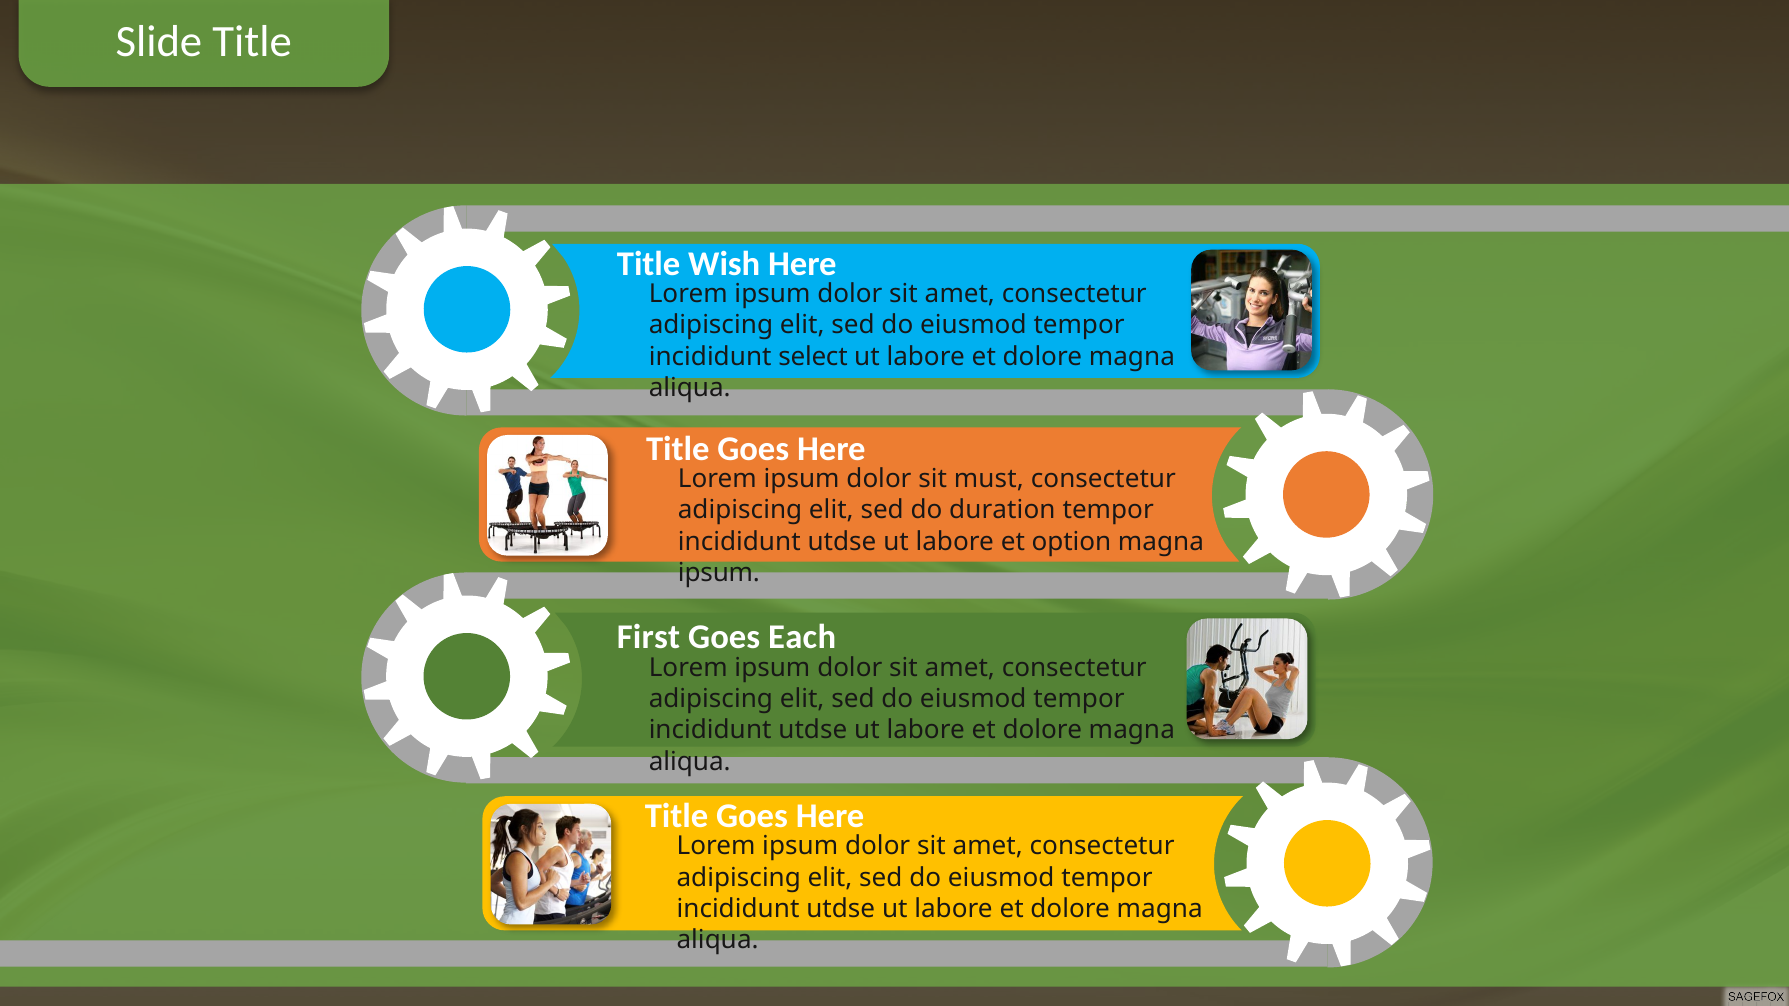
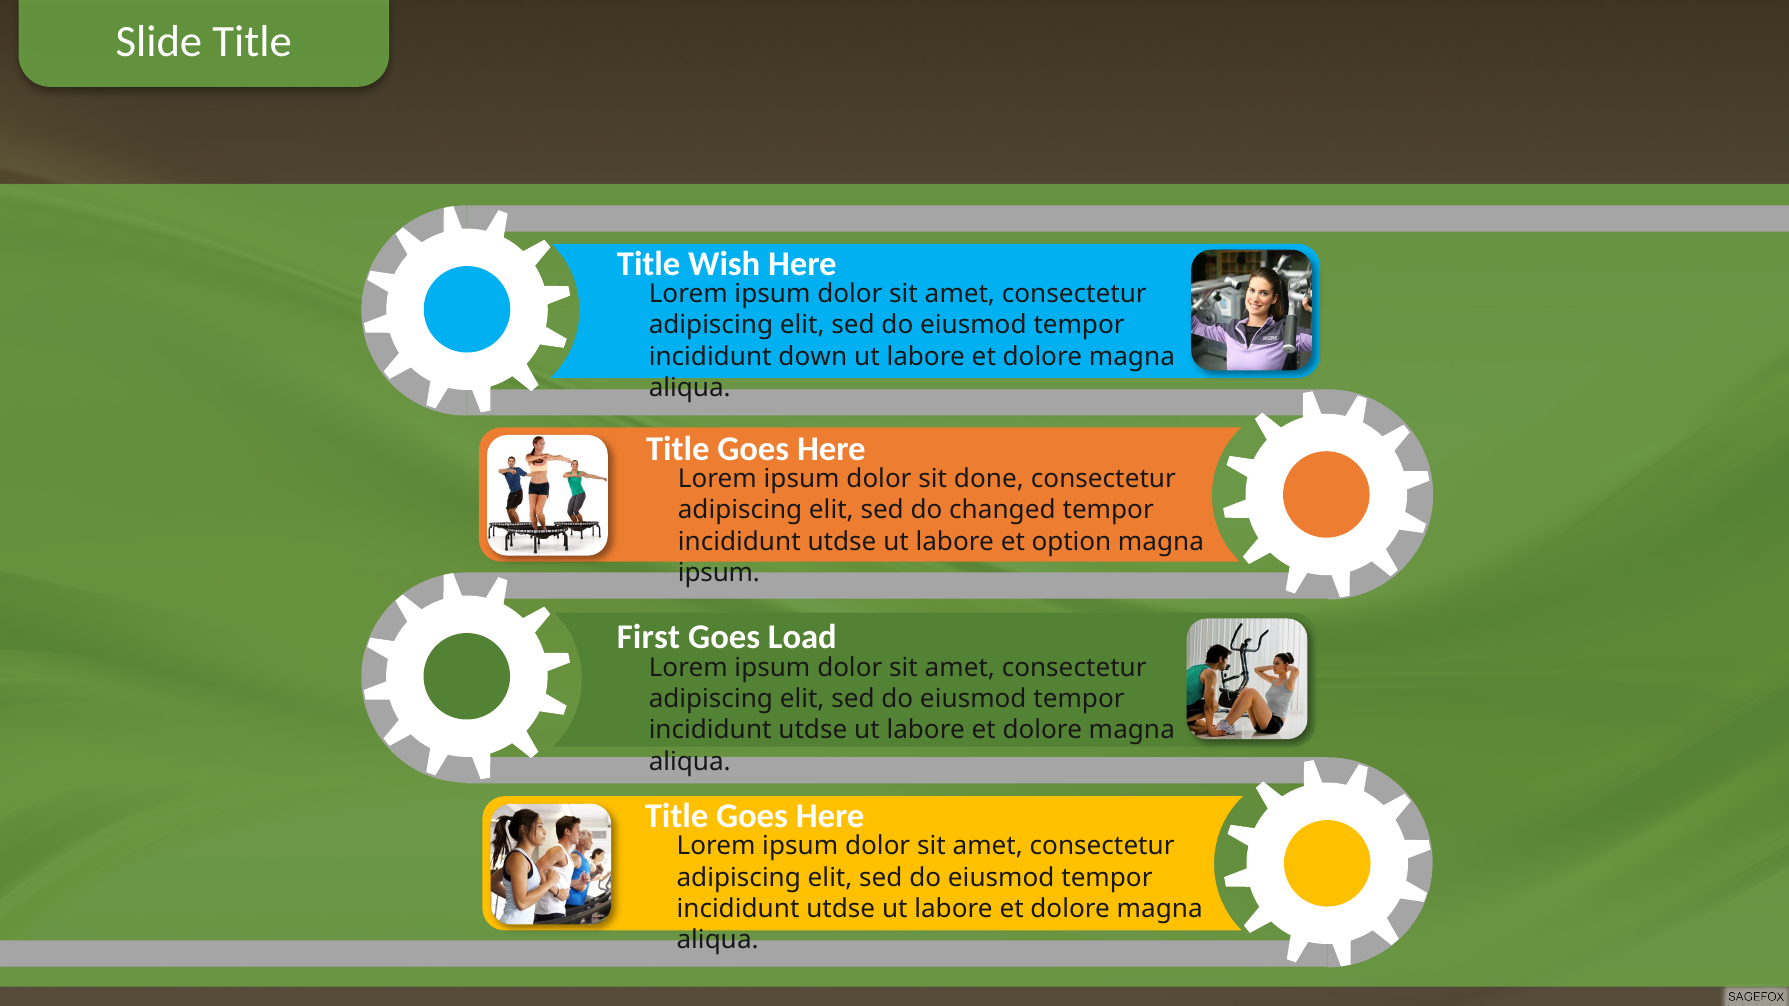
select: select -> down
must: must -> done
duration: duration -> changed
Each: Each -> Load
